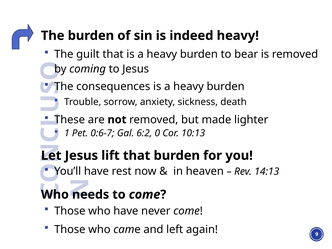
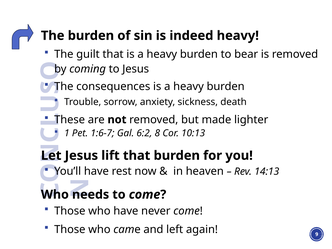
0:6-7: 0:6-7 -> 1:6-7
0: 0 -> 8
